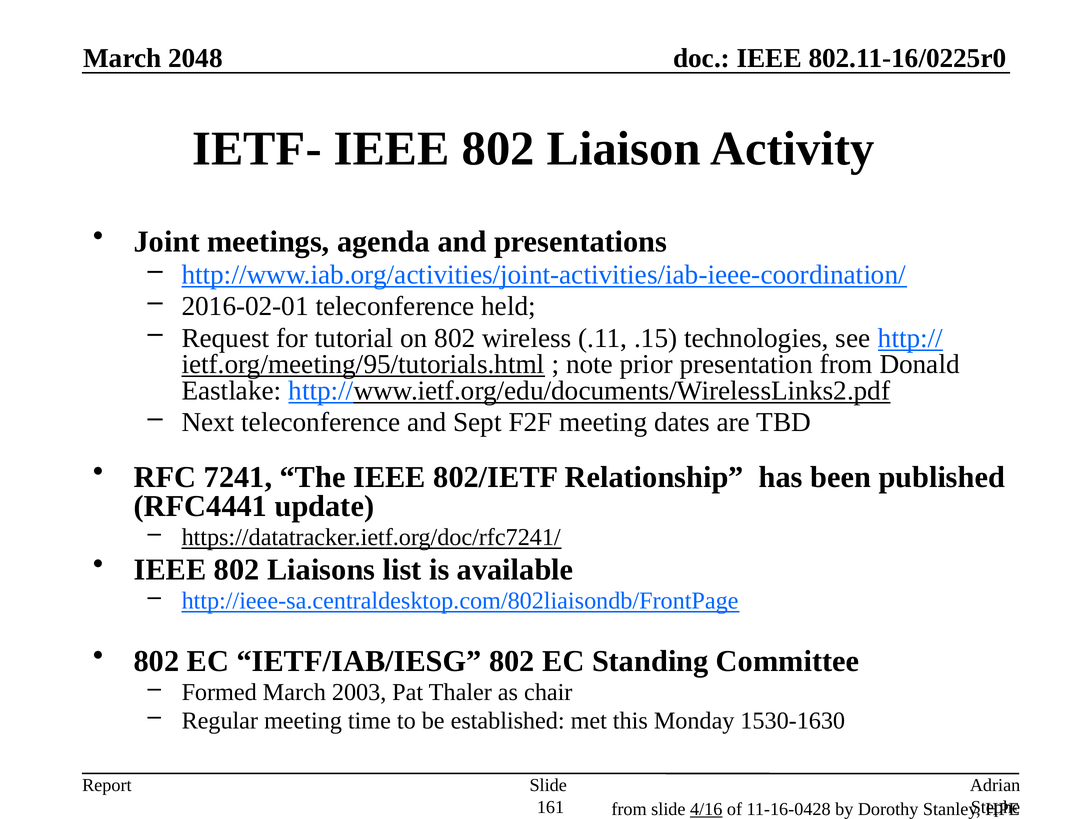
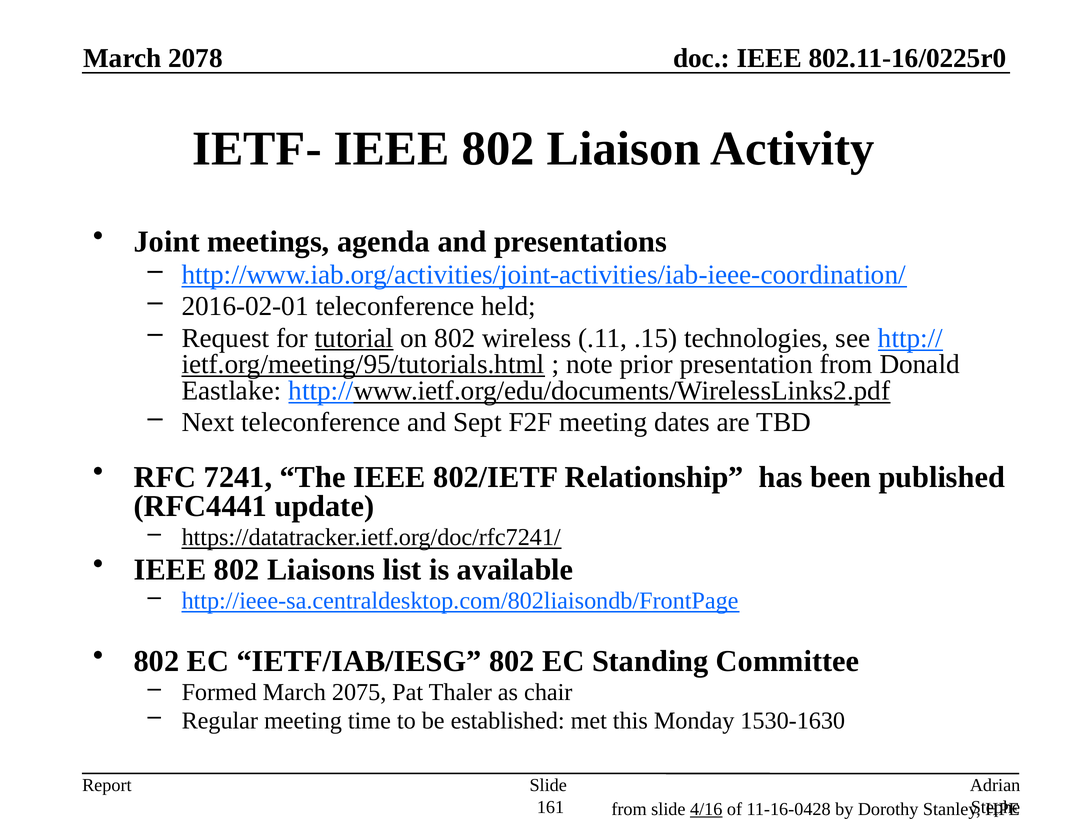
2048: 2048 -> 2078
tutorial underline: none -> present
2003: 2003 -> 2075
